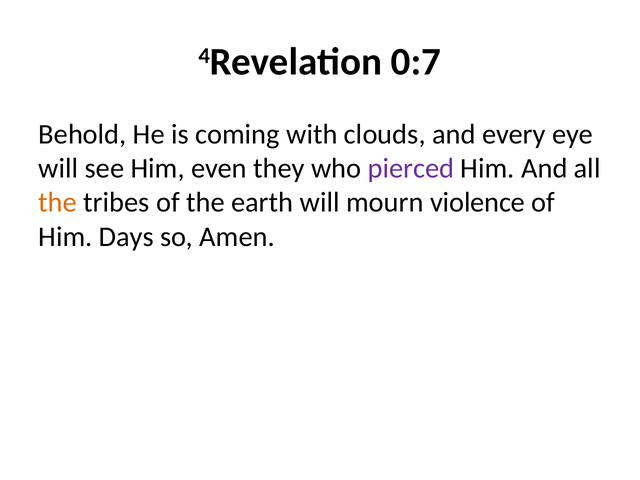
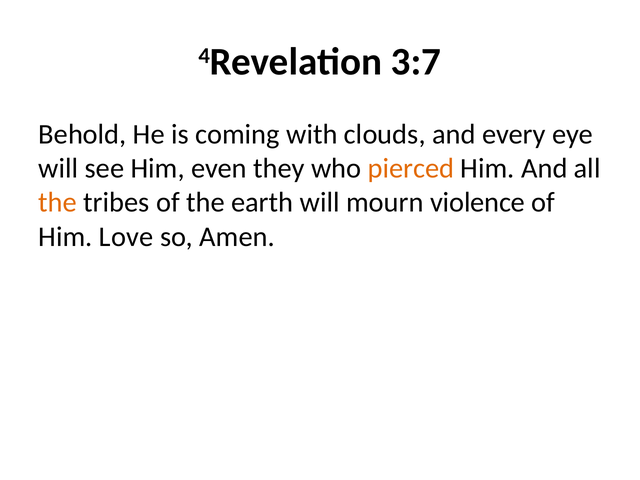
0:7: 0:7 -> 3:7
pierced colour: purple -> orange
Days: Days -> Love
